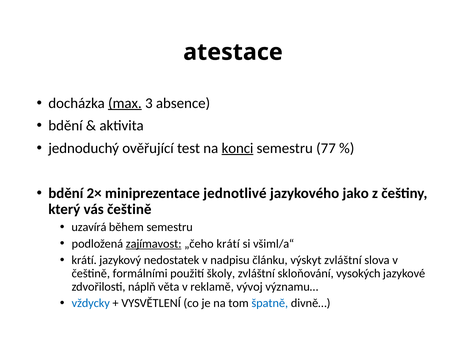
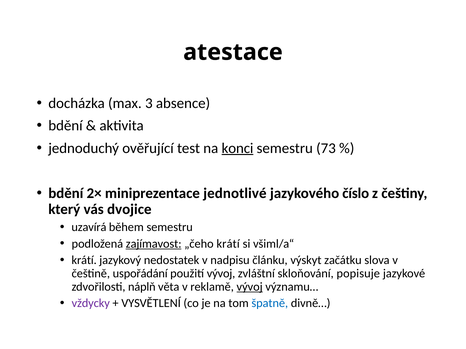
max underline: present -> none
77: 77 -> 73
jako: jako -> číslo
vás češtině: češtině -> dvojice
výskyt zvláštní: zvláštní -> začátku
formálními: formálními -> uspořádání
použití školy: školy -> vývoj
vysokých: vysokých -> popisuje
vývoj at (250, 287) underline: none -> present
vždycky colour: blue -> purple
